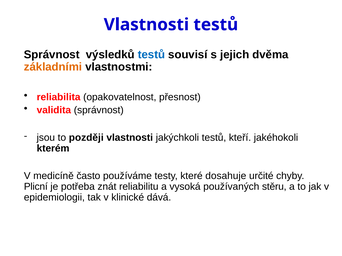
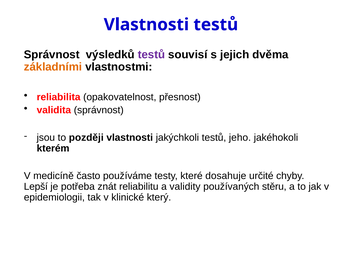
testů at (151, 55) colour: blue -> purple
kteří: kteří -> jeho
Plicní: Plicní -> Lepší
vysoká: vysoká -> validity
dává: dává -> který
